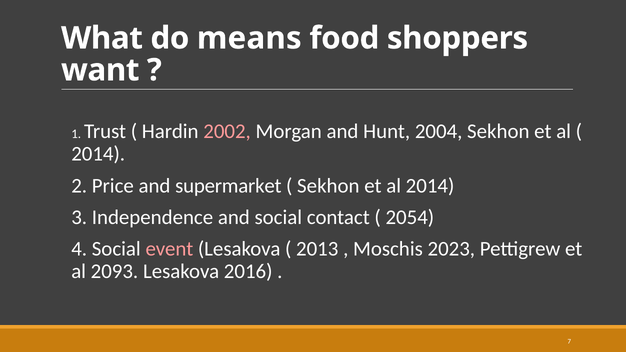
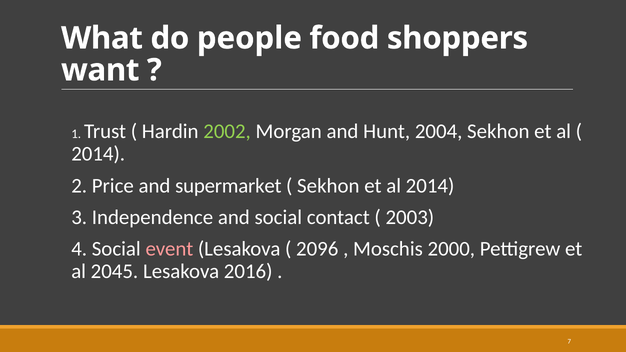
means: means -> people
2002 colour: pink -> light green
2054: 2054 -> 2003
2013: 2013 -> 2096
2023: 2023 -> 2000
2093: 2093 -> 2045
